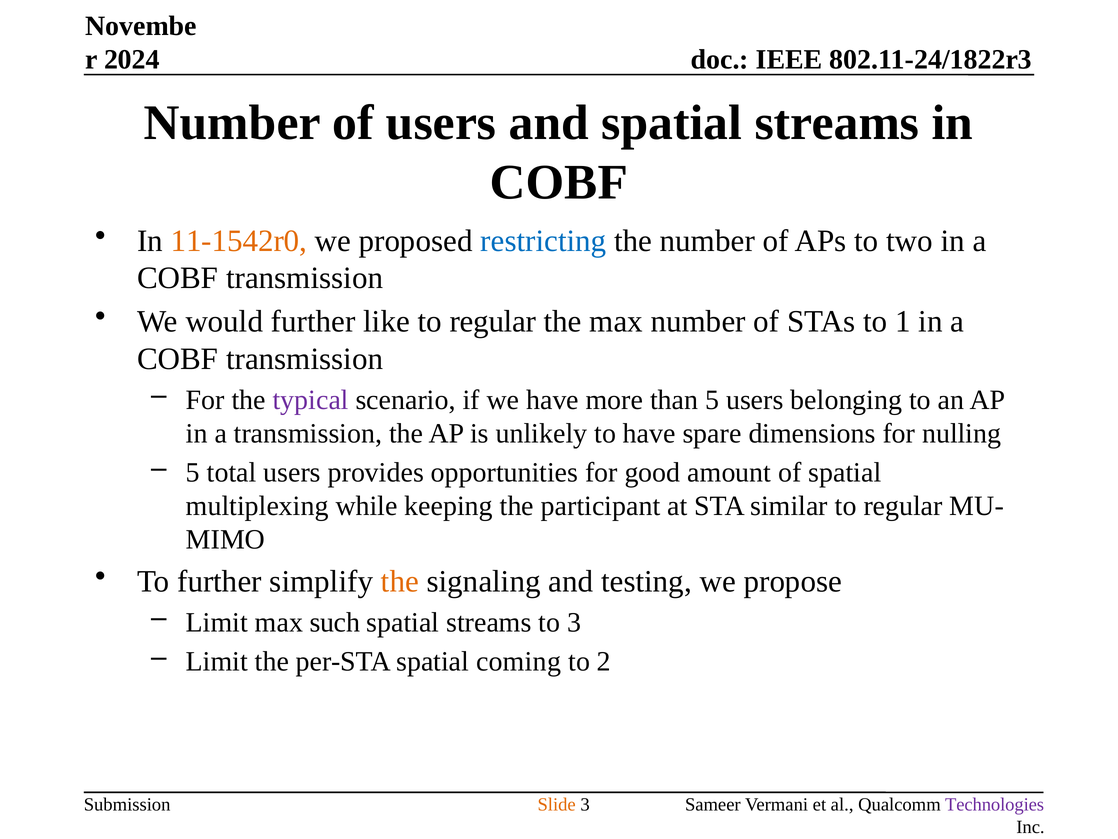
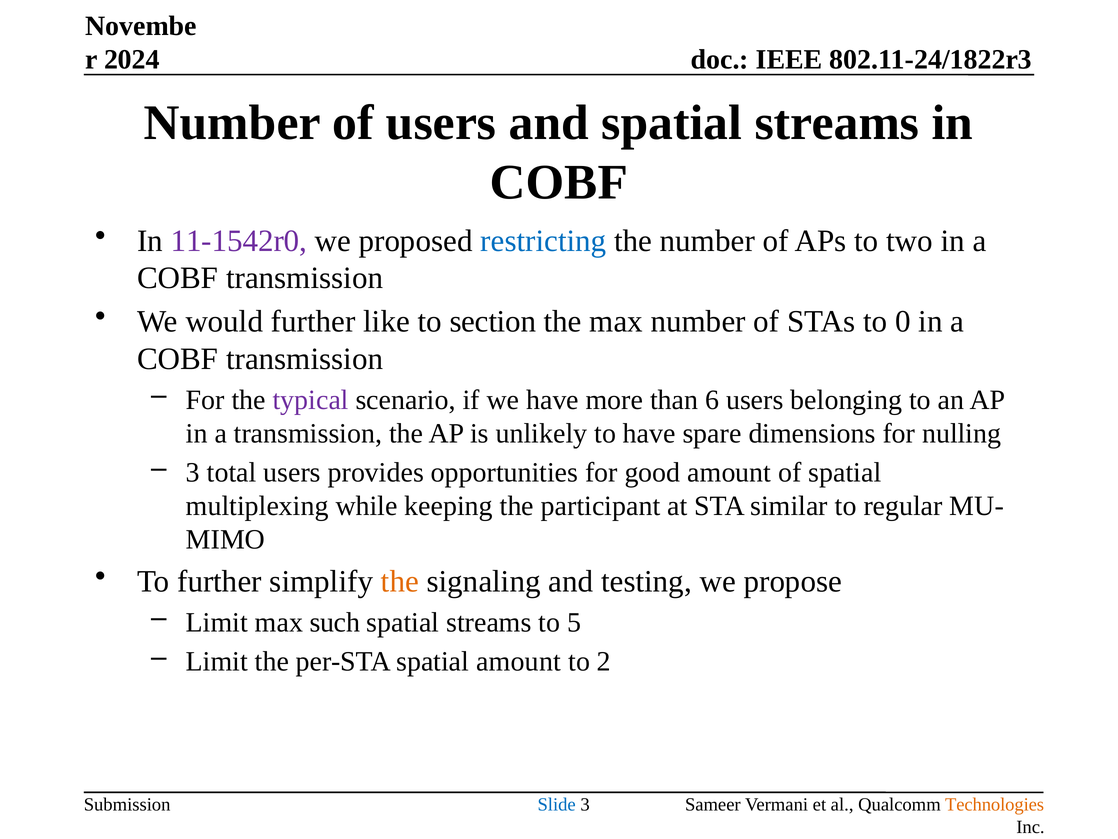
11-1542r0 colour: orange -> purple
like to regular: regular -> section
1: 1 -> 0
than 5: 5 -> 6
5 at (193, 472): 5 -> 3
to 3: 3 -> 5
spatial coming: coming -> amount
Slide colour: orange -> blue
Technologies colour: purple -> orange
